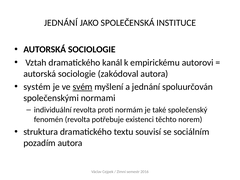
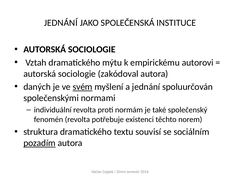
kanál: kanál -> mýtu
systém: systém -> daných
pozadím underline: none -> present
